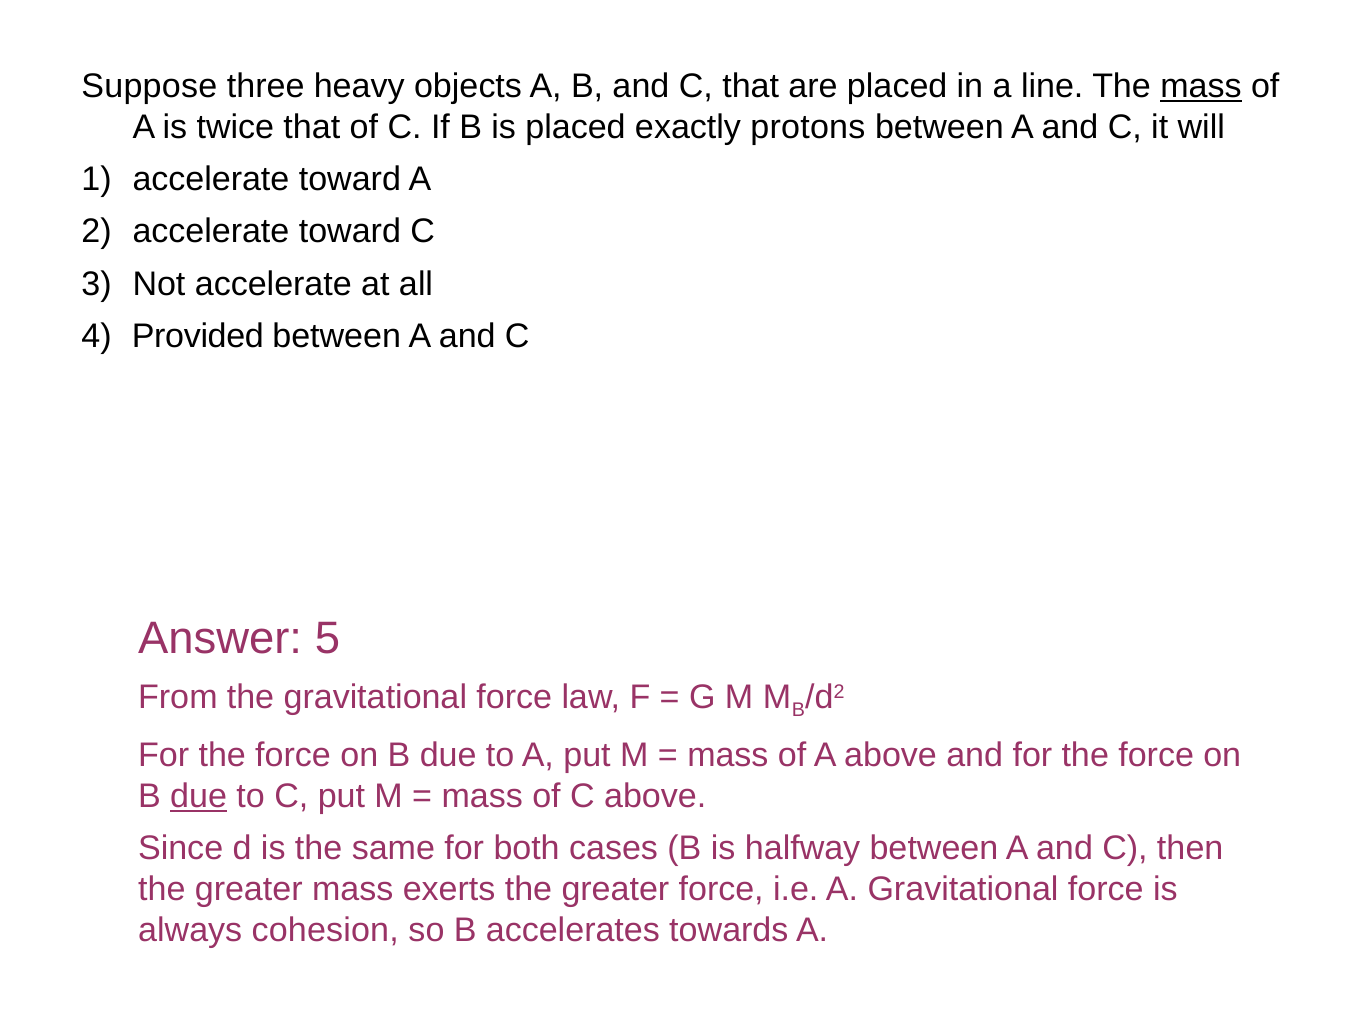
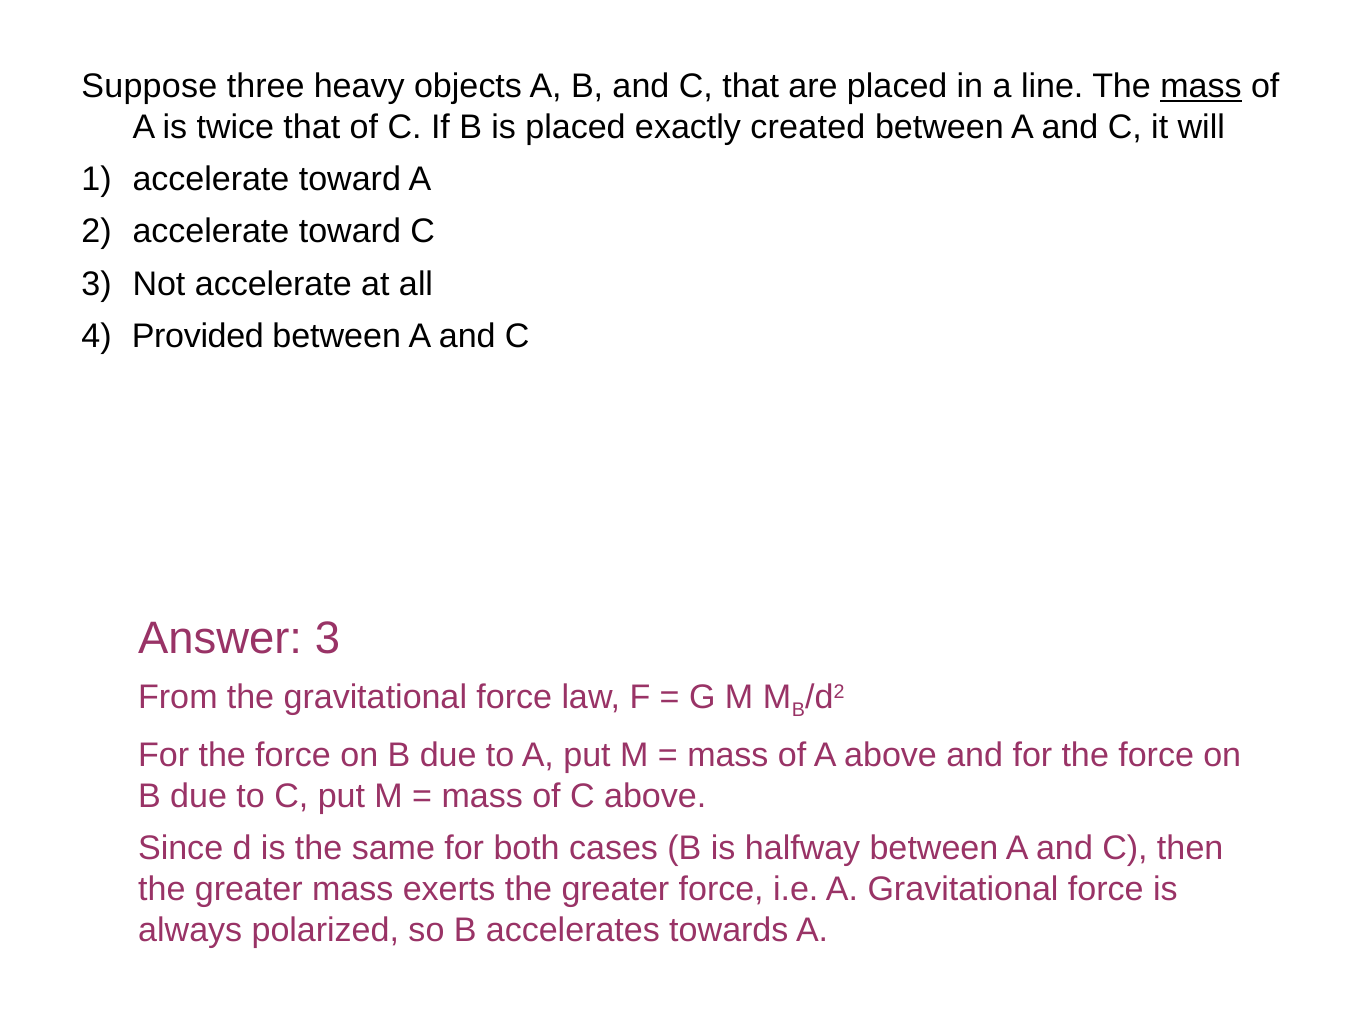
protons: protons -> created
Answer 5: 5 -> 3
due at (199, 796) underline: present -> none
cohesion: cohesion -> polarized
